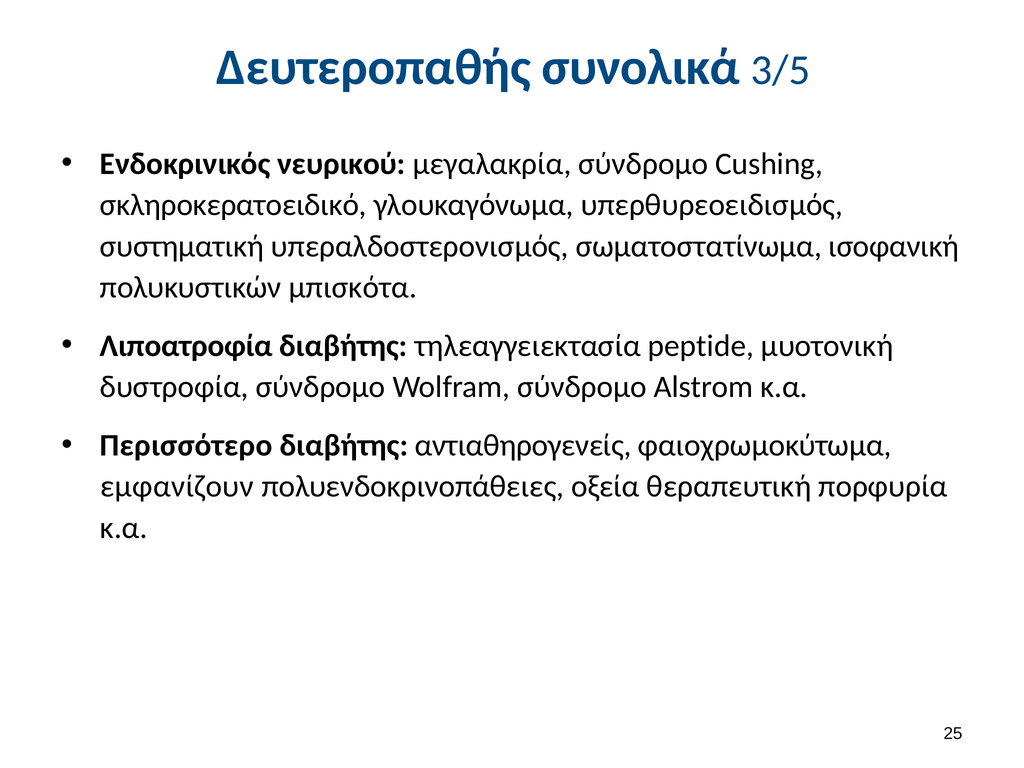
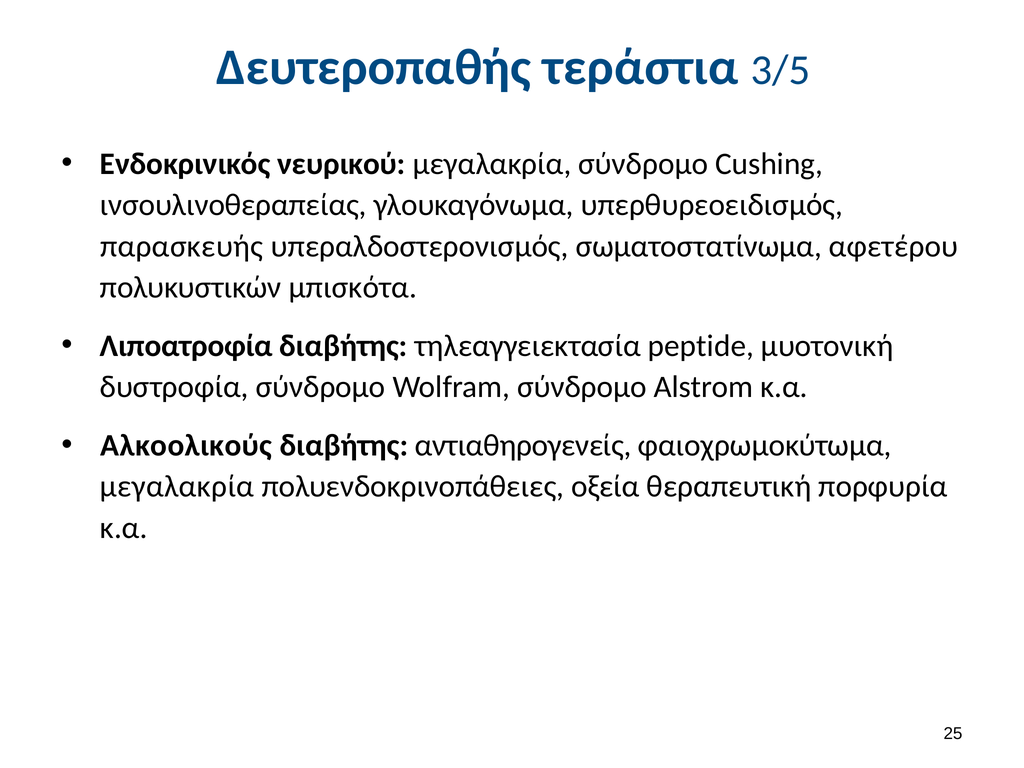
συνολικά: συνολικά -> τεράστια
σκληροκερατοειδικό: σκληροκερατοειδικό -> ινσουλινοθεραπείας
συστηματική: συστηματική -> παρασκευής
ισοφανική: ισοφανική -> αφετέρου
Περισσότερο: Περισσότερο -> Αλκοολικούς
εμφανίζουν at (177, 487): εμφανίζουν -> μεγαλακρία
